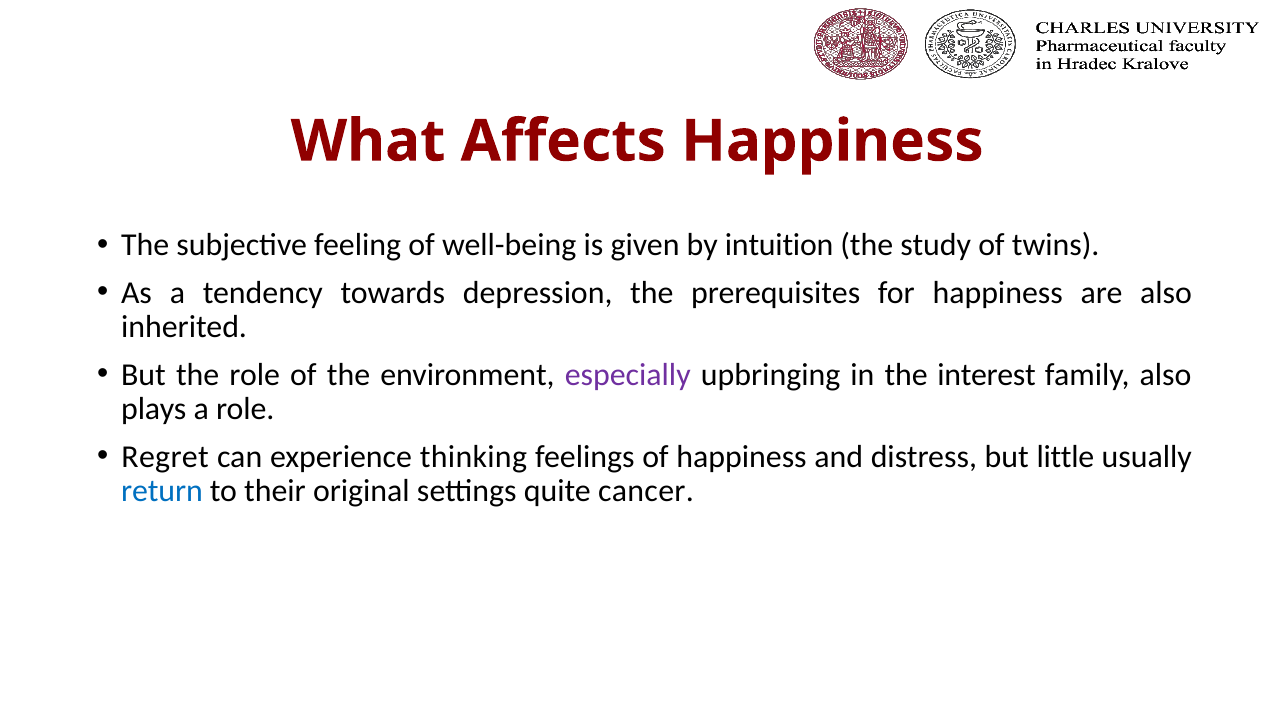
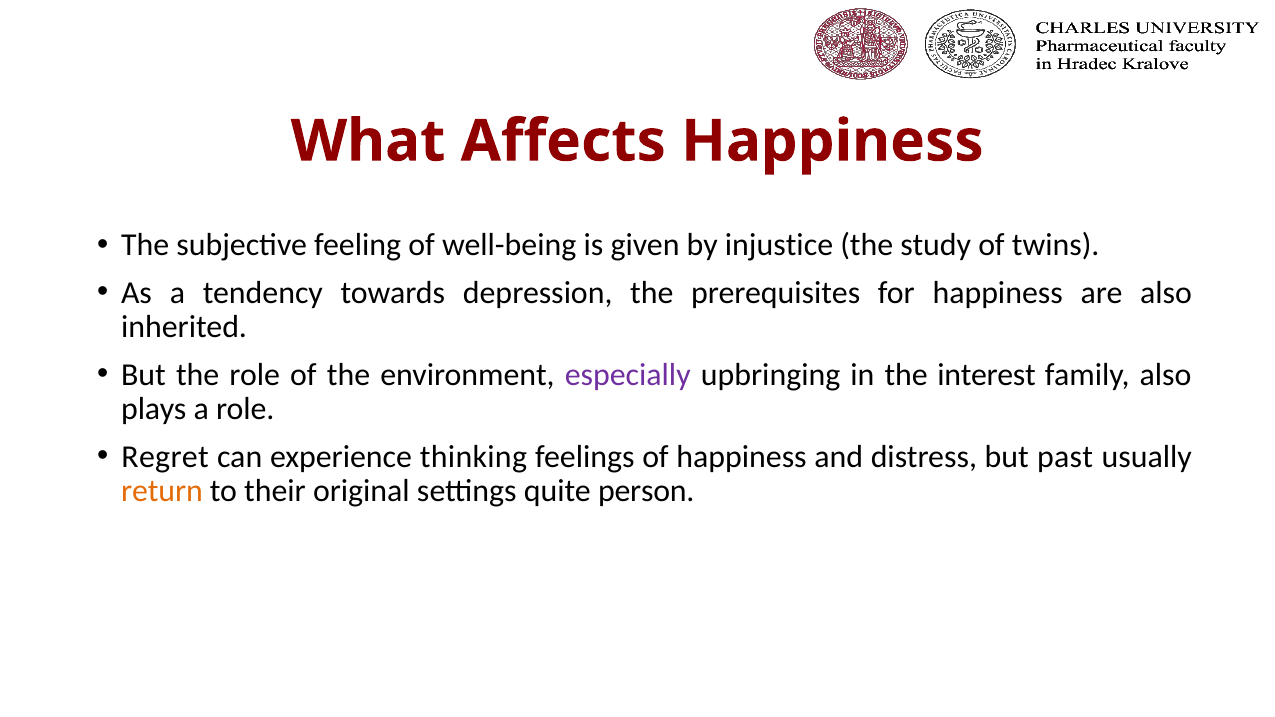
intuition: intuition -> injustice
little: little -> past
return colour: blue -> orange
cancer: cancer -> person
